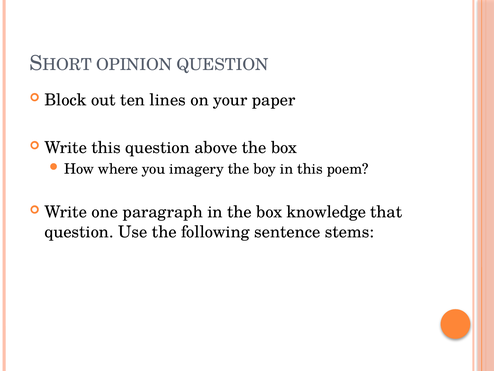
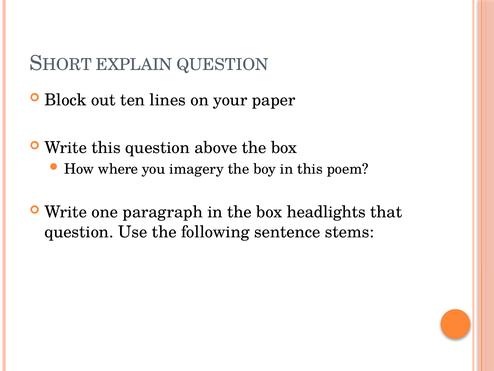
OPINION: OPINION -> EXPLAIN
knowledge: knowledge -> headlights
